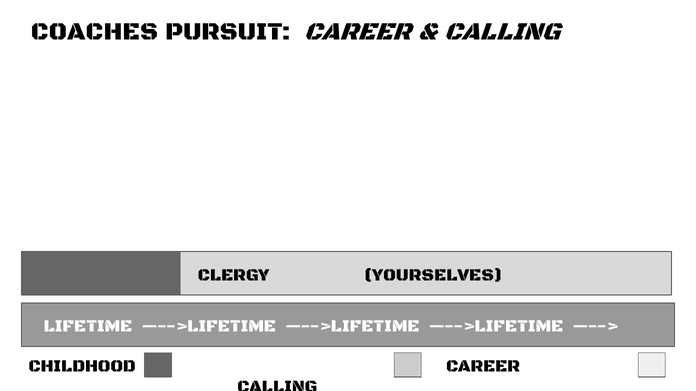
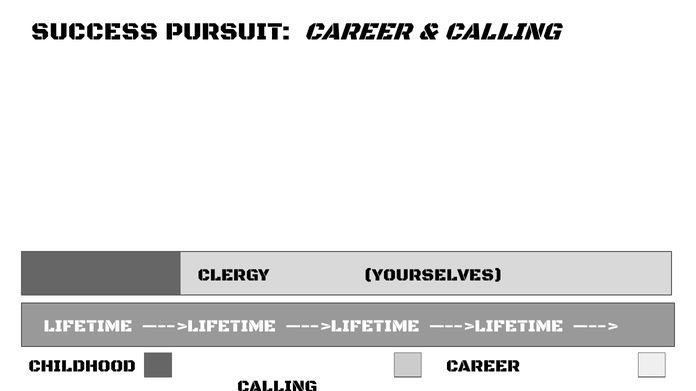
COACHES: COACHES -> SUCCESS
